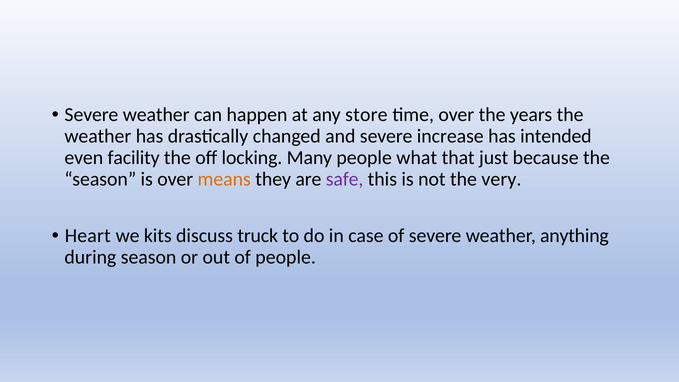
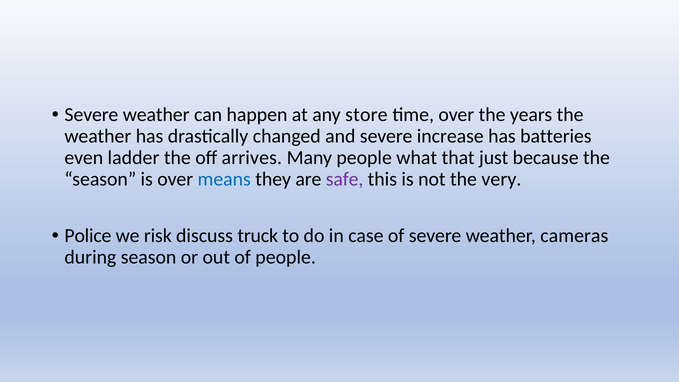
intended: intended -> batteries
facility: facility -> ladder
locking: locking -> arrives
means colour: orange -> blue
Heart: Heart -> Police
kits: kits -> risk
anything: anything -> cameras
